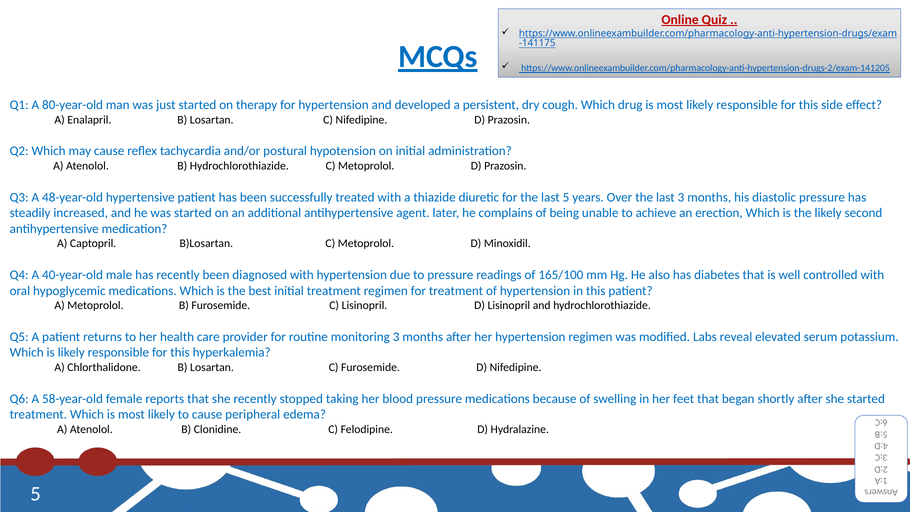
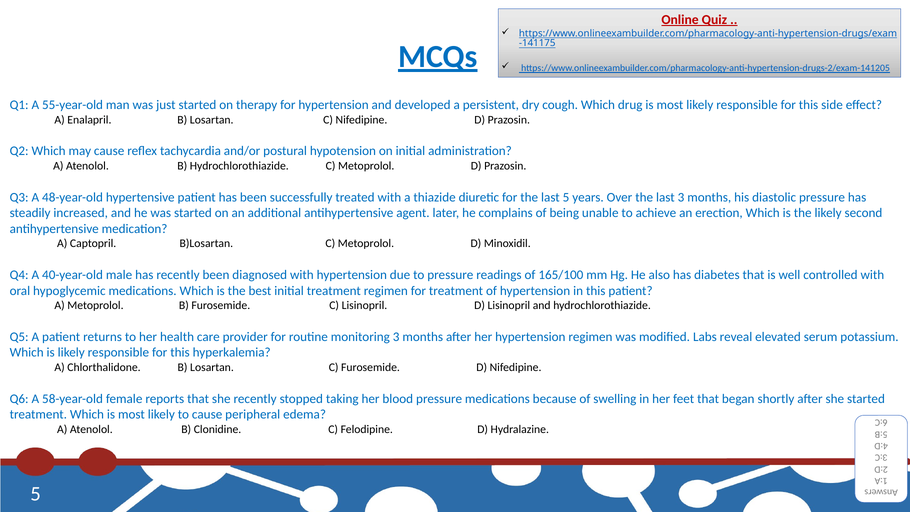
80-year-old: 80-year-old -> 55-year-old
